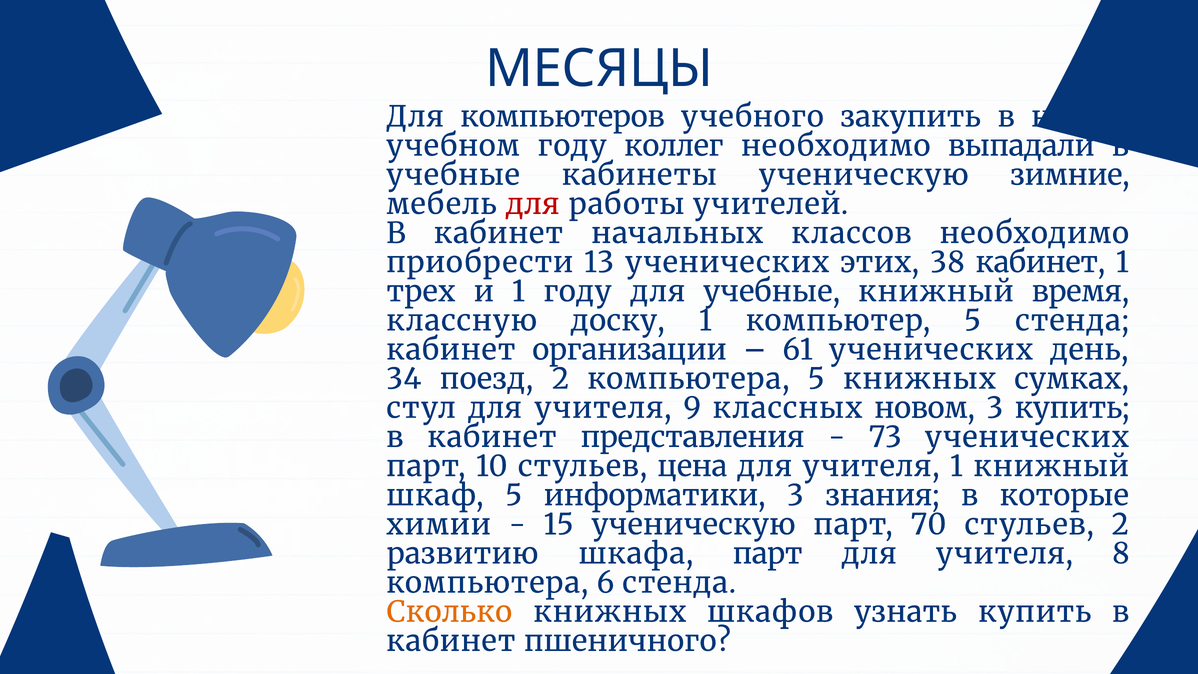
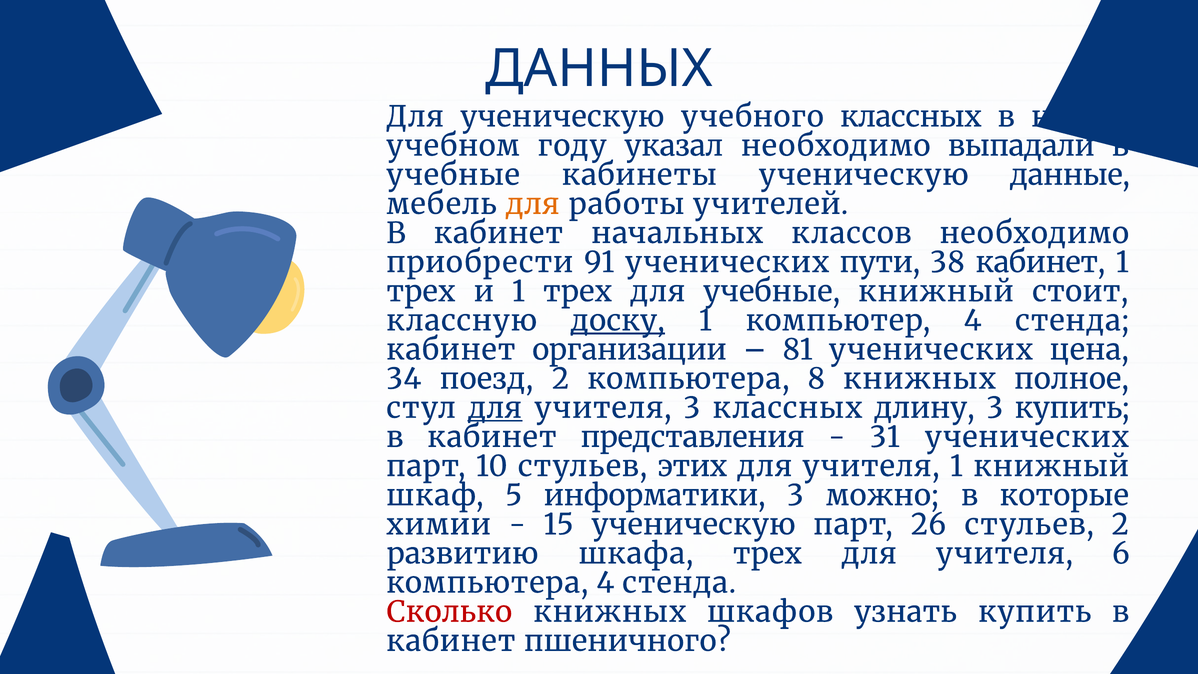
МЕСЯЦЫ: МЕСЯЦЫ -> ДАННЫХ
Для компьютеров: компьютеров -> ученическую
учебного закупить: закупить -> классных
коллег: коллег -> указал
зимние: зимние -> данные
для at (533, 204) colour: red -> orange
13: 13 -> 91
этих: этих -> пути
и 1 году: году -> трех
время: время -> стоит
доску underline: none -> present
компьютер 5: 5 -> 4
61: 61 -> 81
день: день -> цена
компьютера 5: 5 -> 8
сумках: сумках -> полное
для at (495, 408) underline: none -> present
учителя 9: 9 -> 3
классных новом: новом -> длину
73: 73 -> 31
цена: цена -> этих
знания: знания -> можно
70: 70 -> 26
шкафа парт: парт -> трех
8: 8 -> 6
компьютера 6: 6 -> 4
Сколько colour: orange -> red
